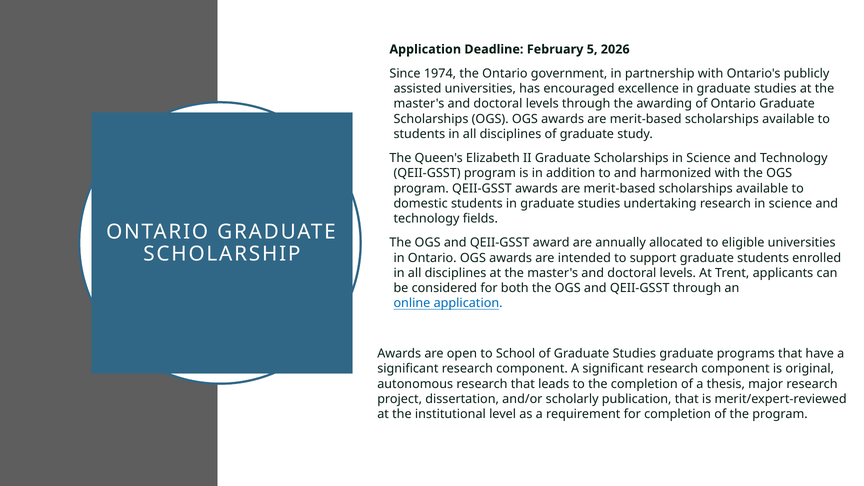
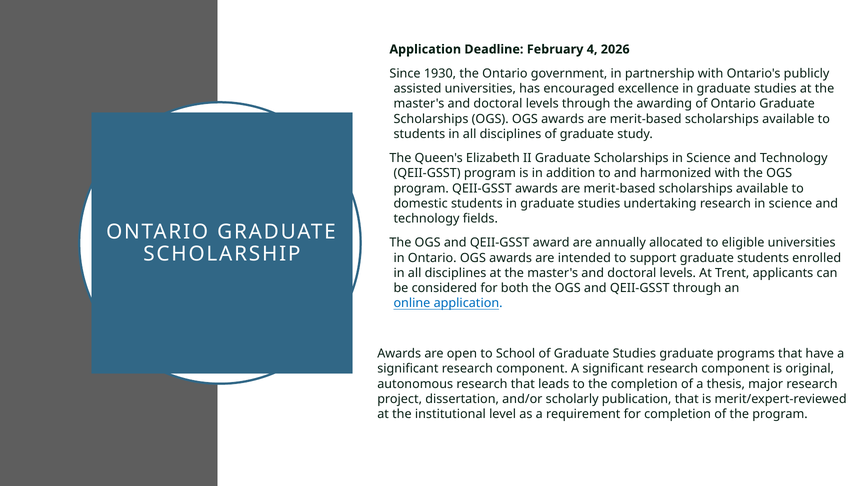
5: 5 -> 4
1974: 1974 -> 1930
